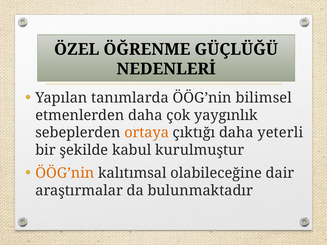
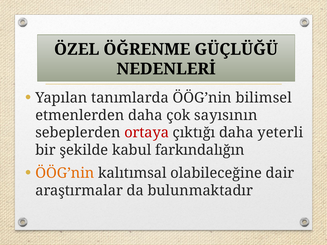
yaygınlık: yaygınlık -> sayısının
ortaya colour: orange -> red
kurulmuştur: kurulmuştur -> farkındalığın
